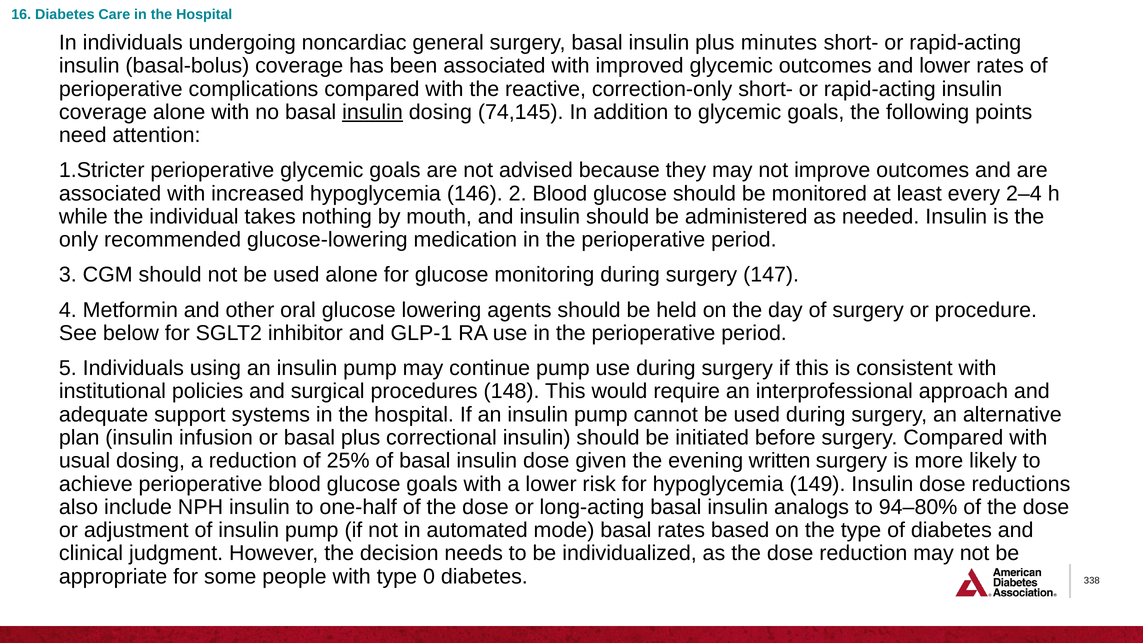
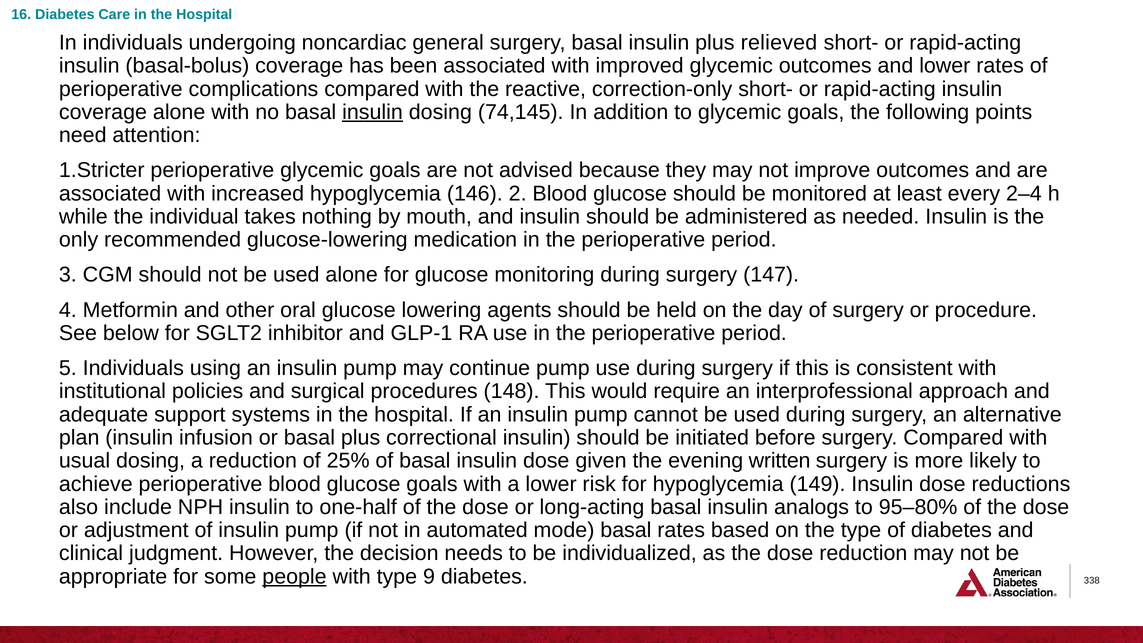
minutes: minutes -> relieved
94–80%: 94–80% -> 95–80%
people underline: none -> present
0: 0 -> 9
